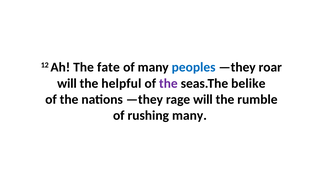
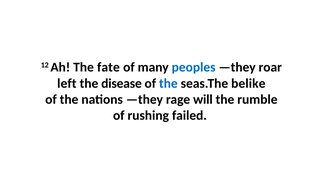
will at (67, 84): will -> left
helpful: helpful -> disease
the at (168, 84) colour: purple -> blue
rushing many: many -> failed
